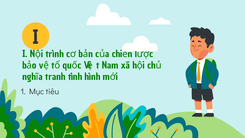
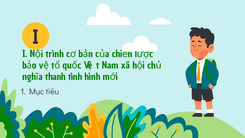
tranh: tranh -> thanh
